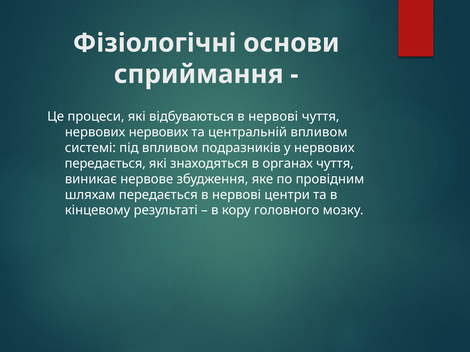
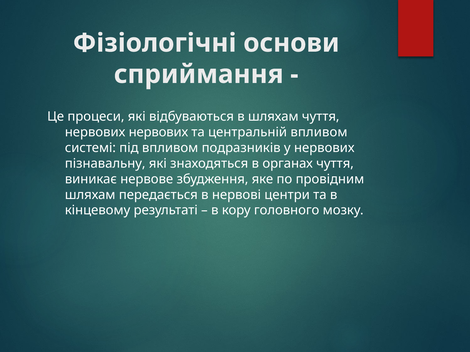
відбуваються в нервові: нервові -> шляхам
передається at (105, 164): передається -> пізнавальну
